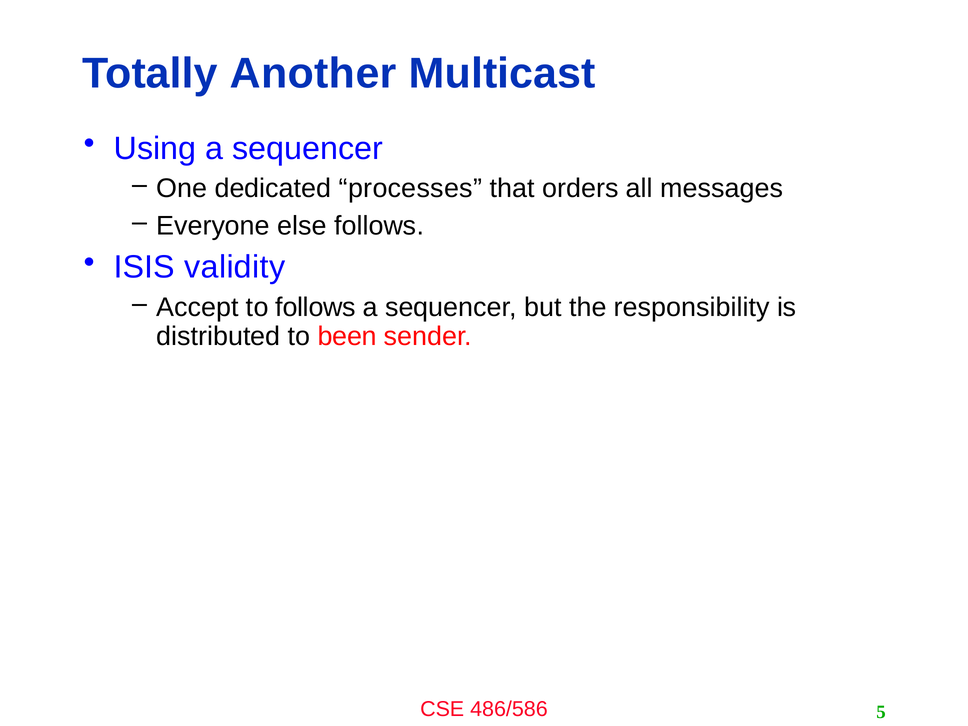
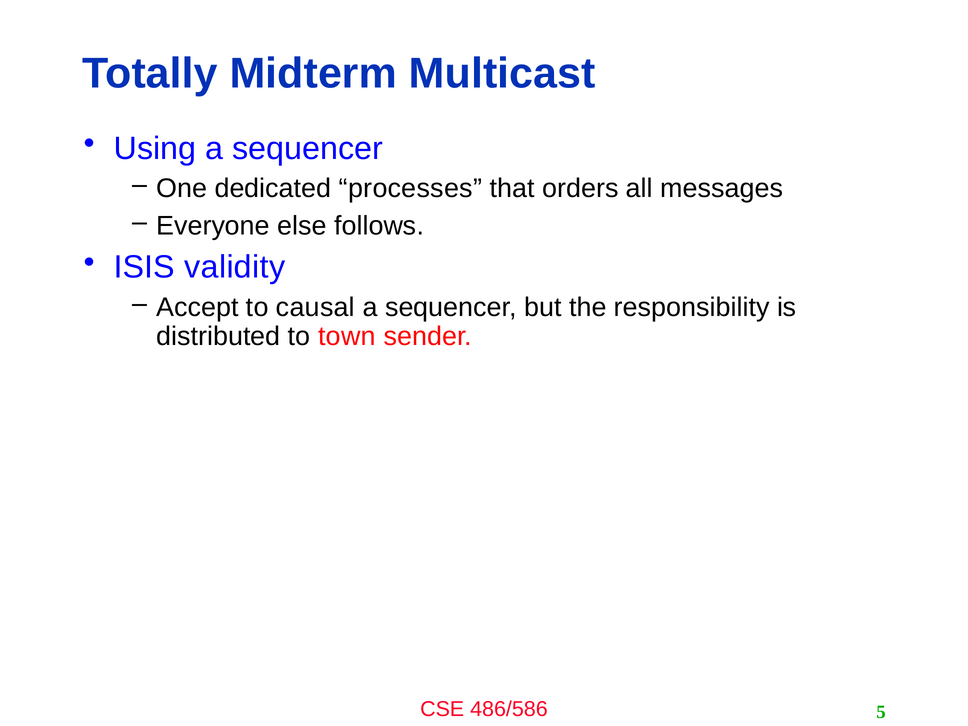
Another: Another -> Midterm
to follows: follows -> causal
been: been -> town
